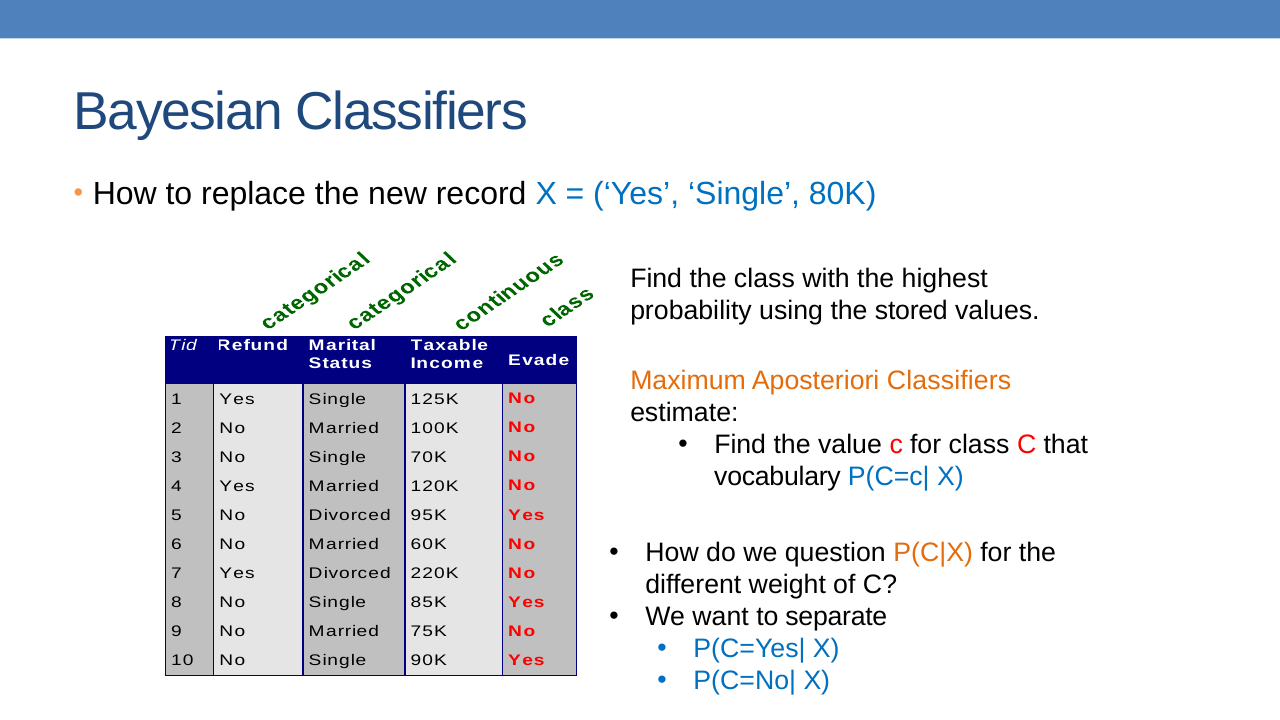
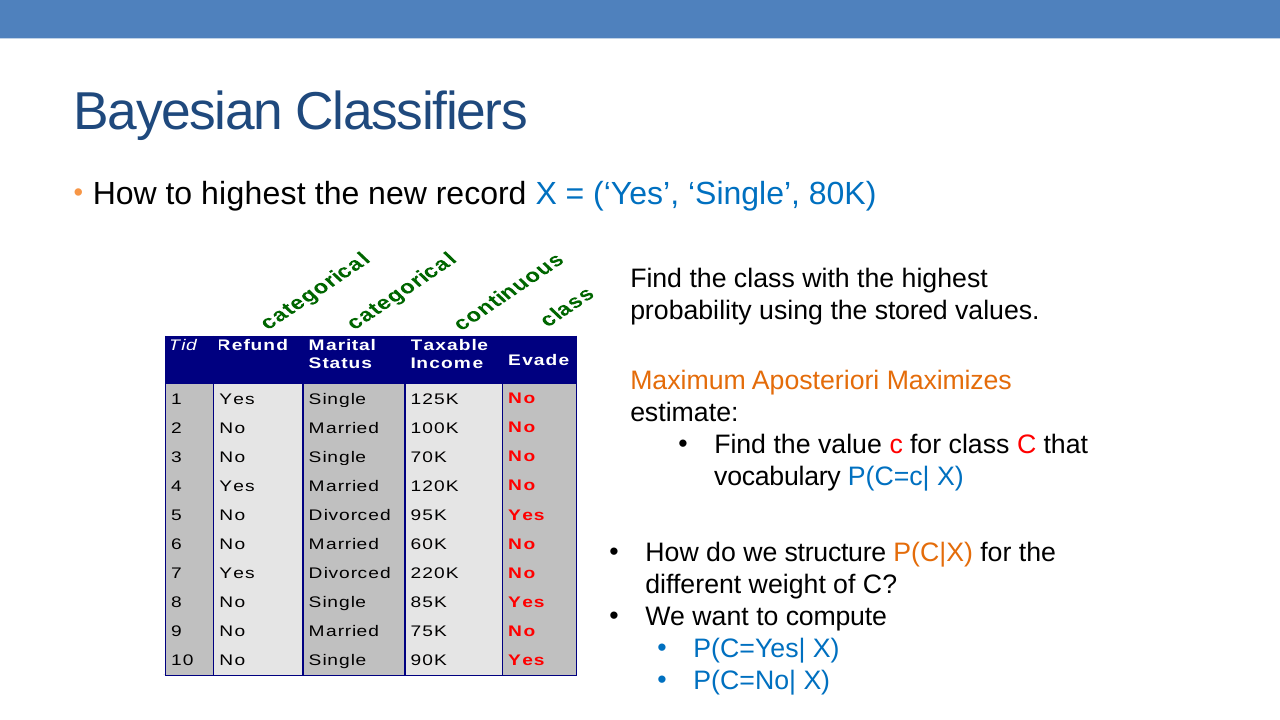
to replace: replace -> highest
Aposteriori Classifiers: Classifiers -> Maximizes
question: question -> structure
separate: separate -> compute
